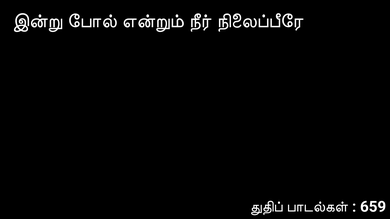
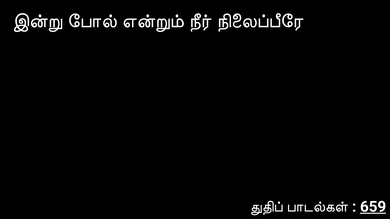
659 underline: none -> present
